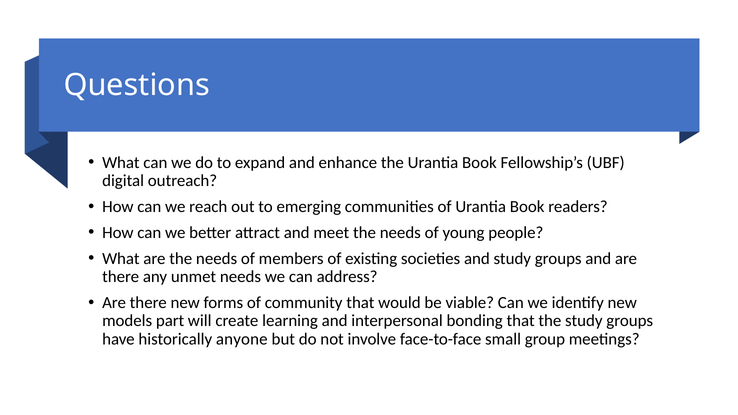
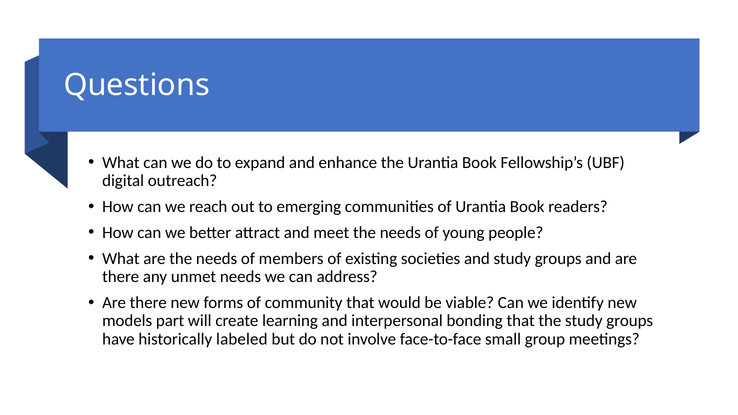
anyone: anyone -> labeled
